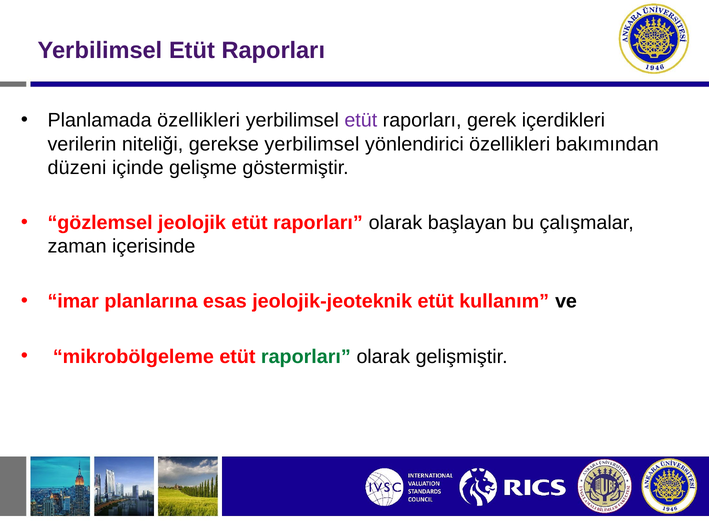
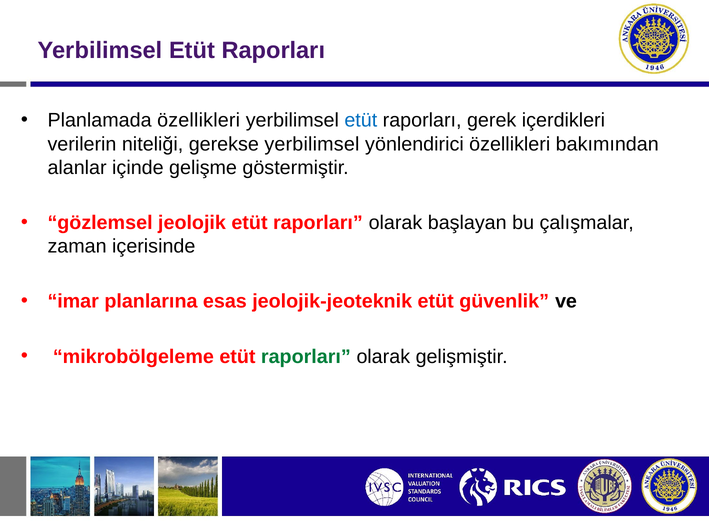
etüt at (361, 121) colour: purple -> blue
düzeni: düzeni -> alanlar
kullanım: kullanım -> güvenlik
